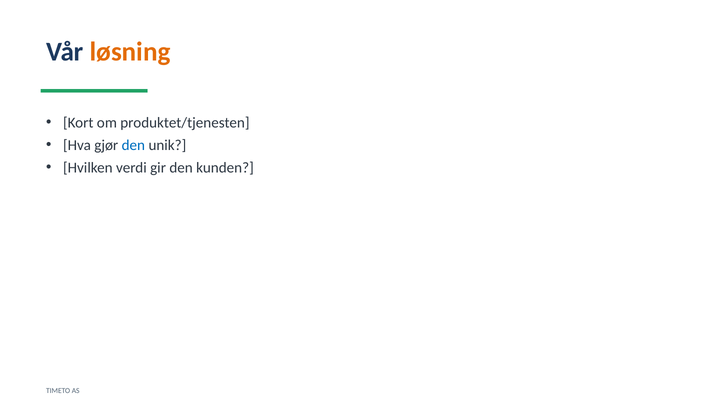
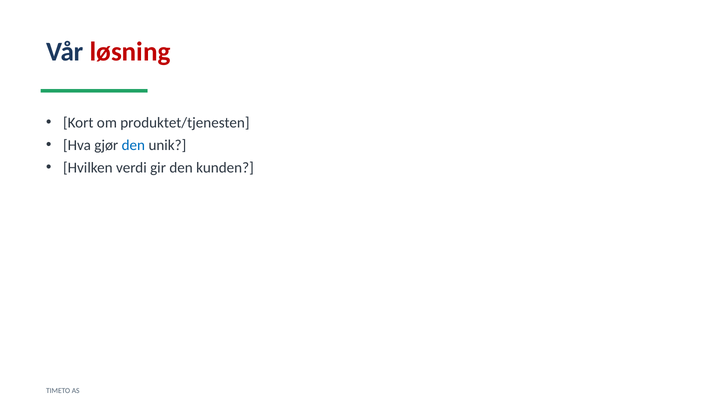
løsning colour: orange -> red
